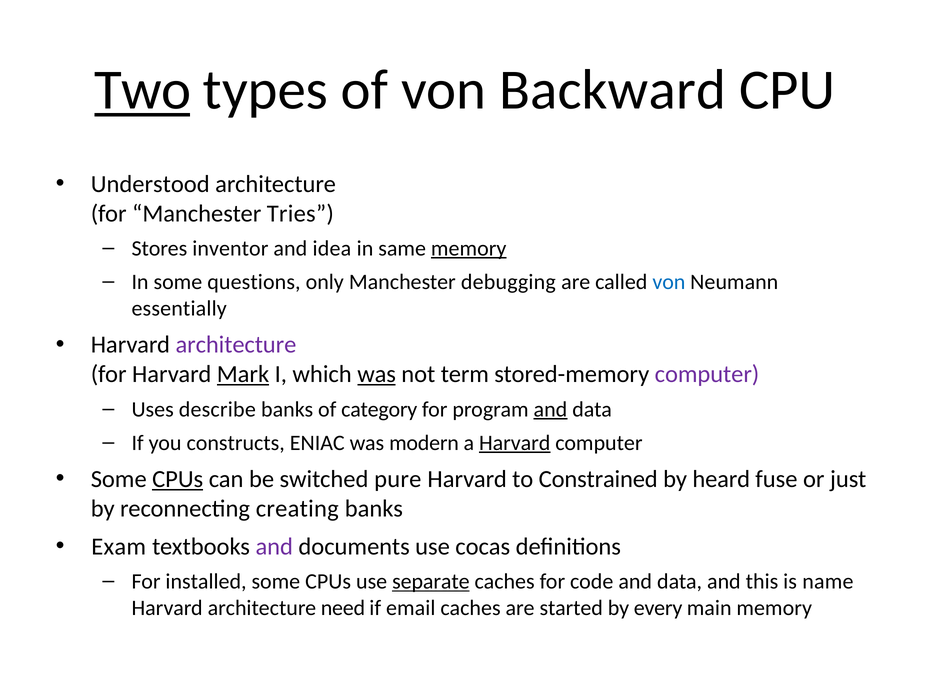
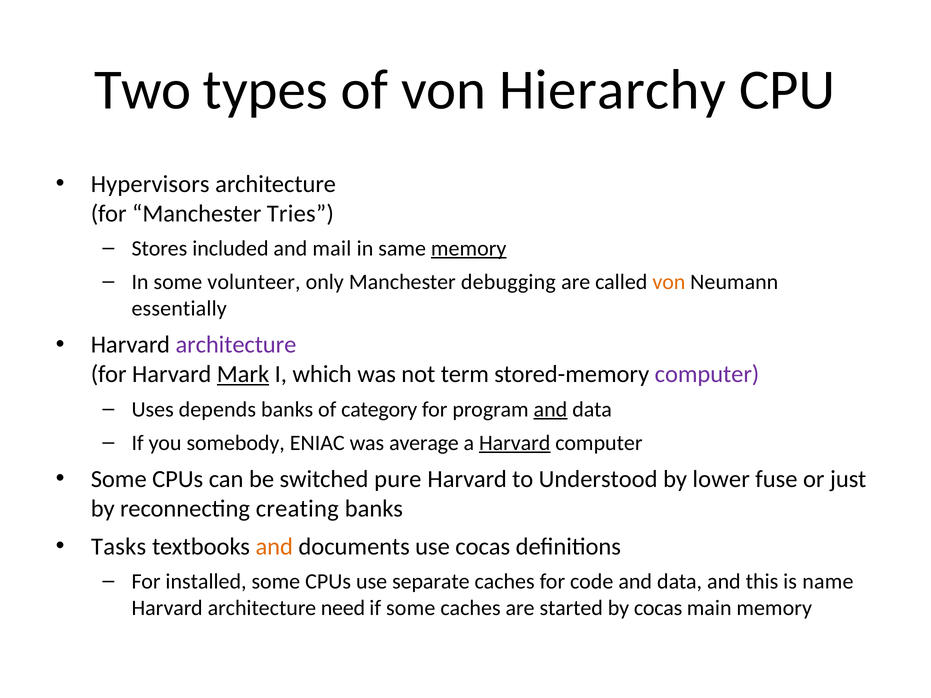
Two underline: present -> none
Backward: Backward -> Hierarchy
Understood: Understood -> Hypervisors
inventor: inventor -> included
idea: idea -> mail
questions: questions -> volunteer
von at (669, 282) colour: blue -> orange
was at (377, 374) underline: present -> none
describe: describe -> depends
constructs: constructs -> somebody
modern: modern -> average
CPUs at (178, 479) underline: present -> none
Constrained: Constrained -> Understood
heard: heard -> lower
Exam: Exam -> Tasks
and at (274, 547) colour: purple -> orange
separate underline: present -> none
if email: email -> some
by every: every -> cocas
